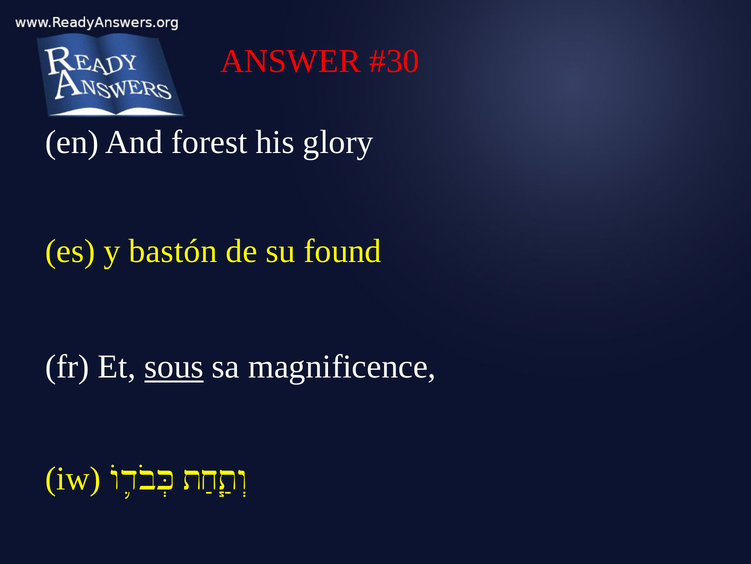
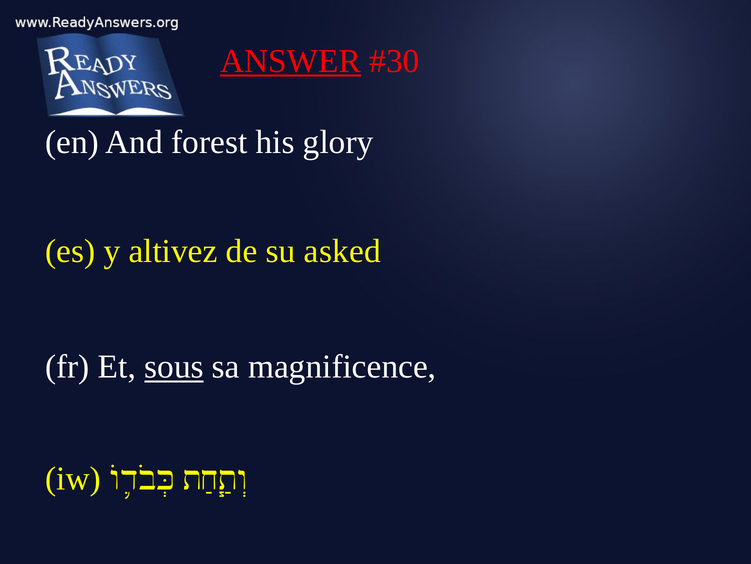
ANSWER underline: none -> present
bastón: bastón -> altivez
found: found -> asked
